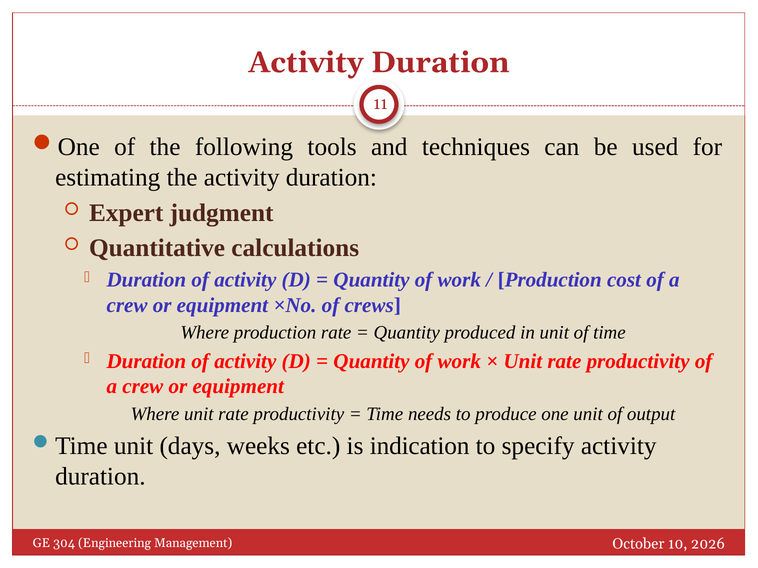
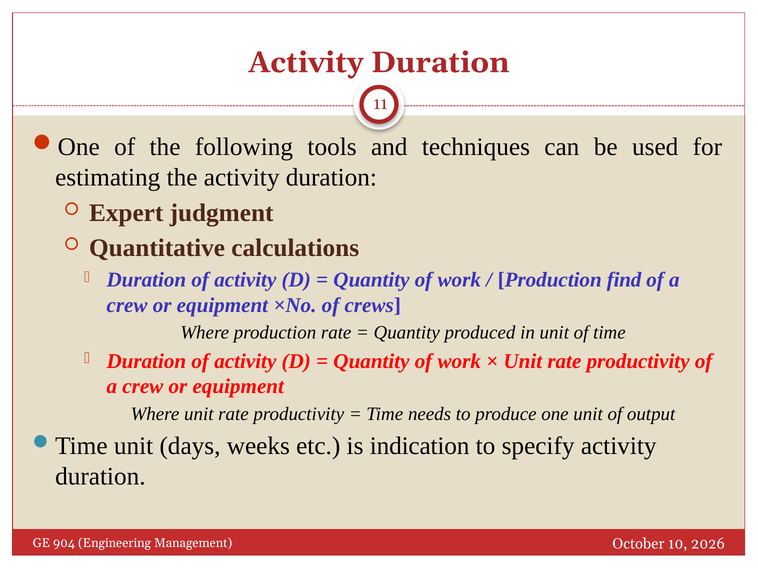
cost: cost -> find
304: 304 -> 904
